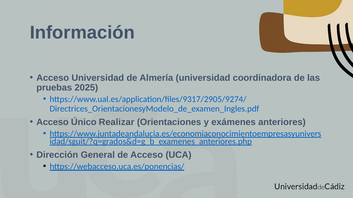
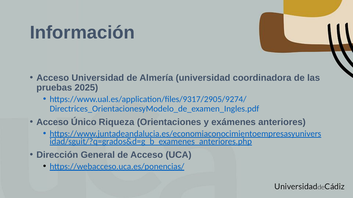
Realizar: Realizar -> Riqueza
